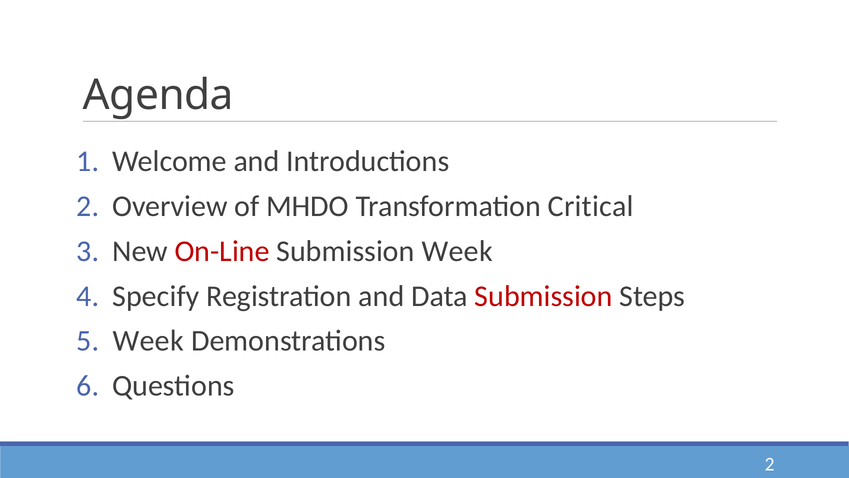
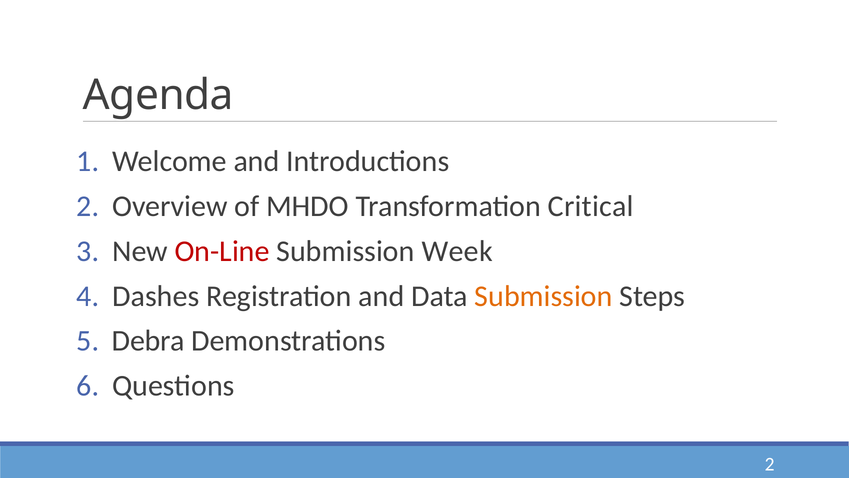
Specify: Specify -> Dashes
Submission at (544, 296) colour: red -> orange
Week at (148, 341): Week -> Debra
